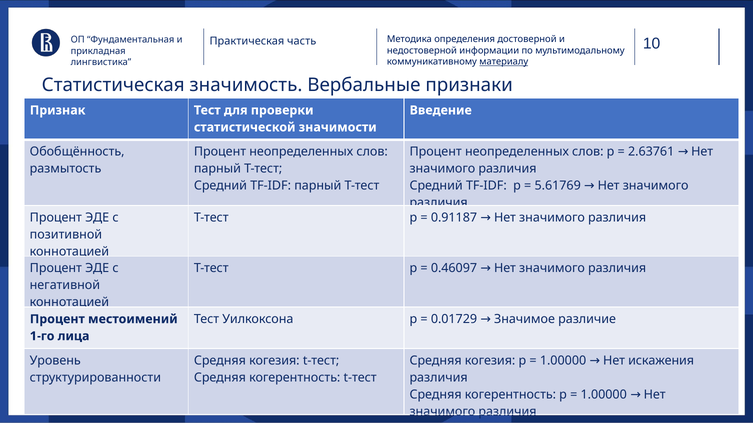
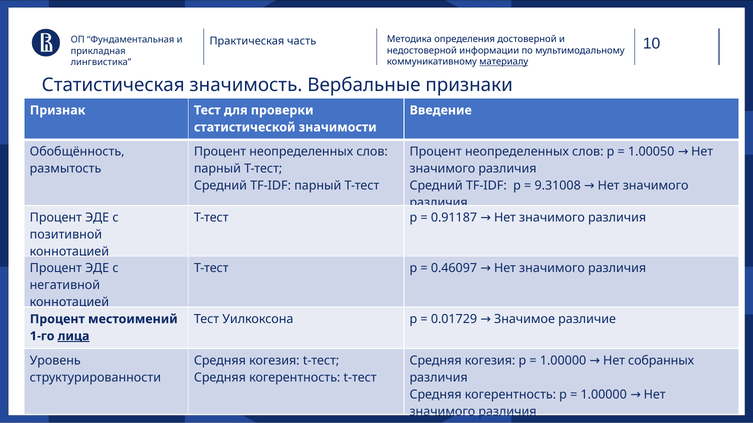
2.63761: 2.63761 -> 1.00050
5.61769: 5.61769 -> 9.31008
лица underline: none -> present
искажения: искажения -> собранных
